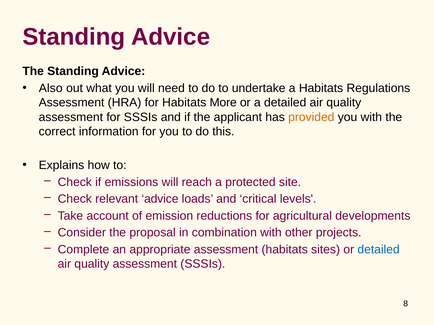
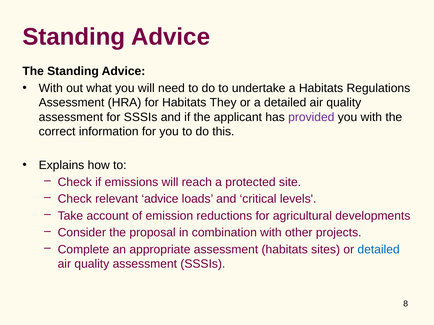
Also at (51, 88): Also -> With
More: More -> They
provided colour: orange -> purple
